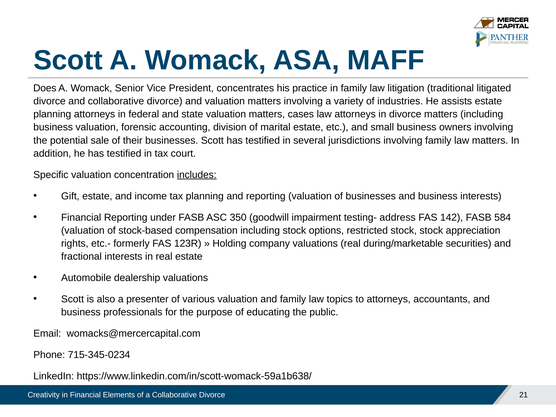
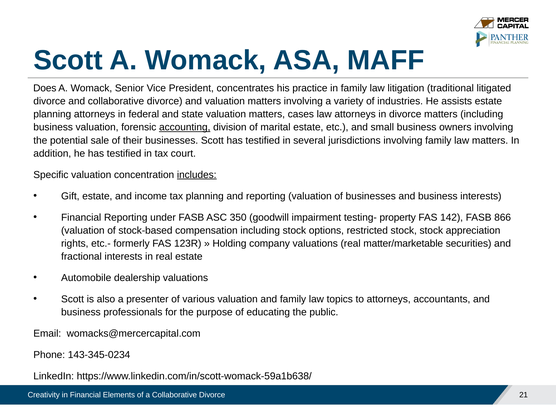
accounting underline: none -> present
address: address -> property
584: 584 -> 866
during/marketable: during/marketable -> matter/marketable
715-345-0234: 715-345-0234 -> 143-345-0234
